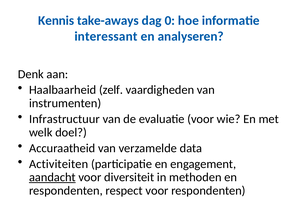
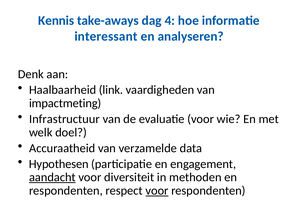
0: 0 -> 4
zelf: zelf -> link
instrumenten: instrumenten -> impactmeting
Activiteiten: Activiteiten -> Hypothesen
voor at (157, 191) underline: none -> present
